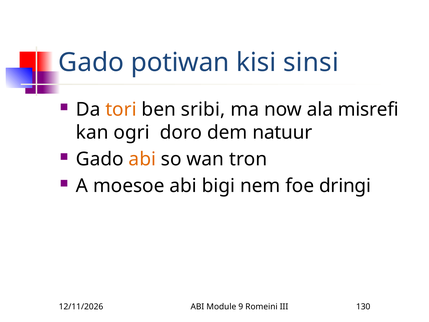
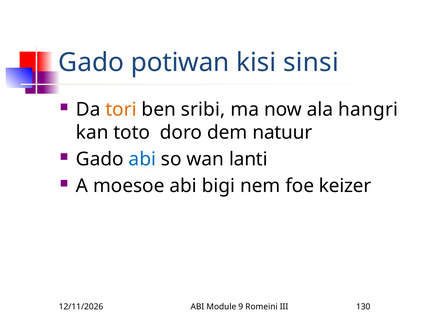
misrefi: misrefi -> hangri
ogri: ogri -> toto
abi at (142, 159) colour: orange -> blue
tron: tron -> lanti
dringi: dringi -> keizer
